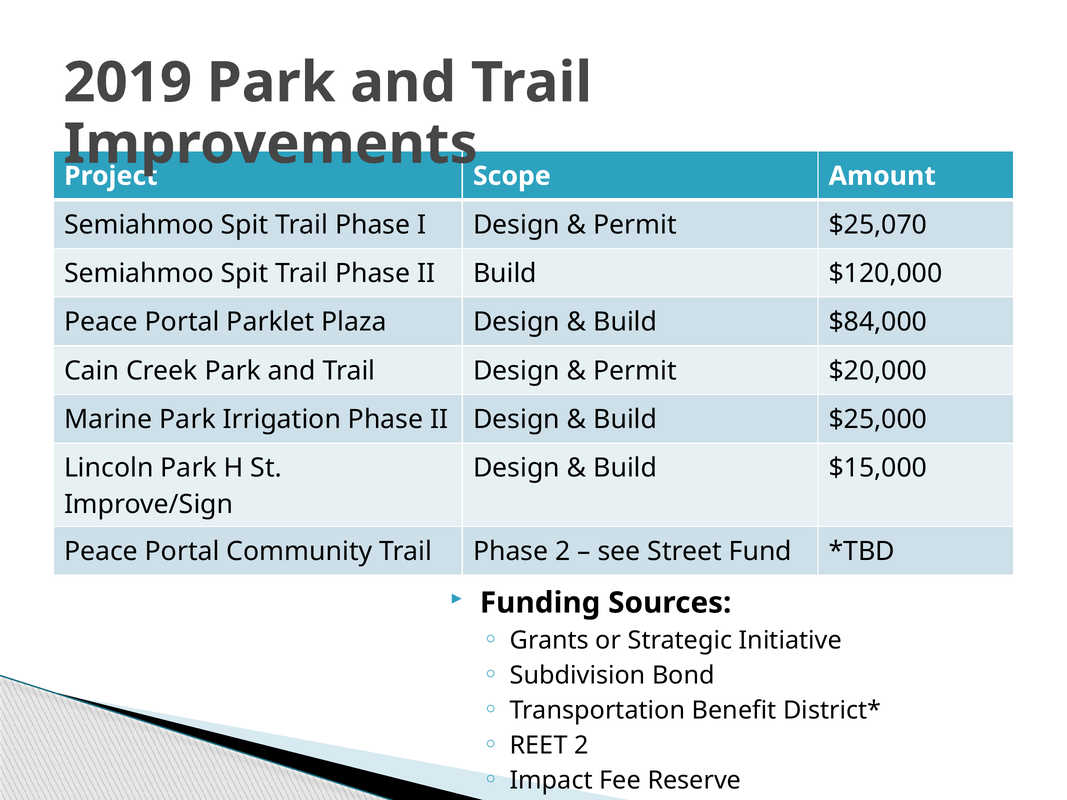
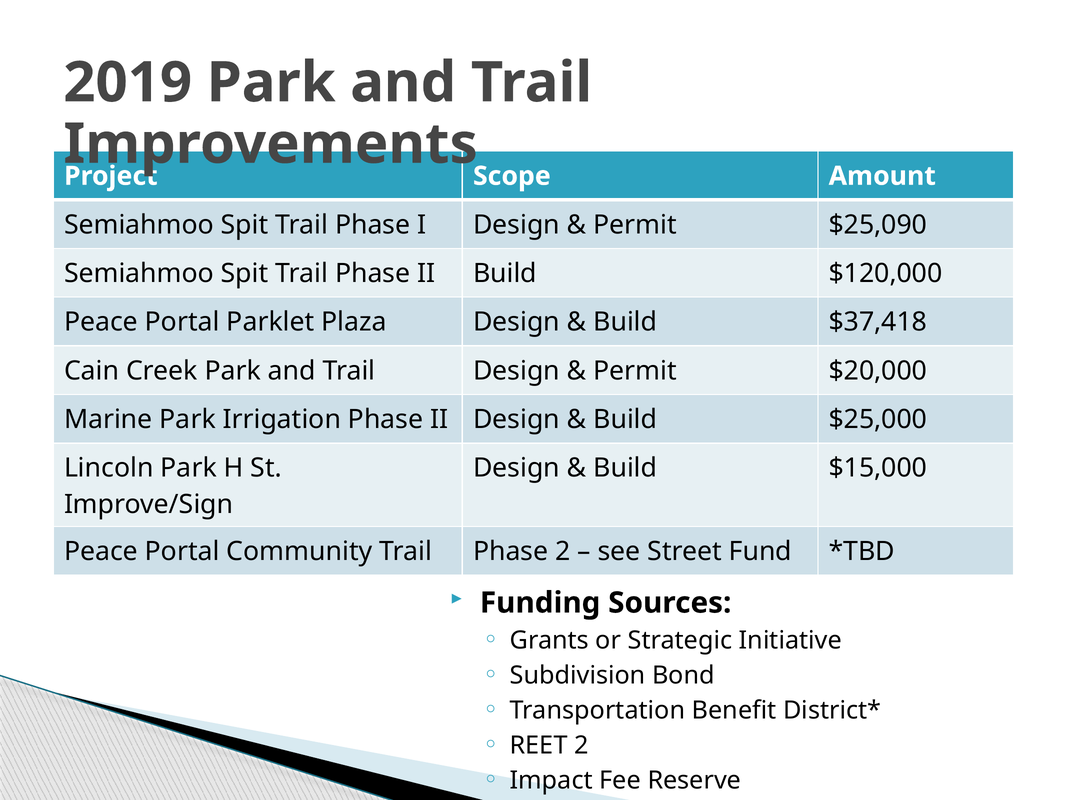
$25,070: $25,070 -> $25,090
$84,000: $84,000 -> $37,418
